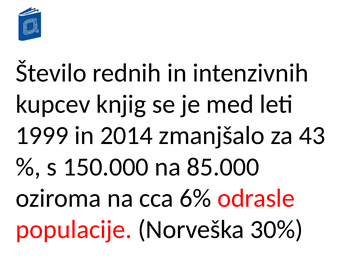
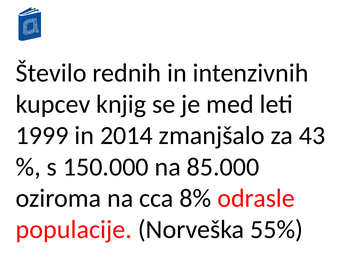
6%: 6% -> 8%
30%: 30% -> 55%
